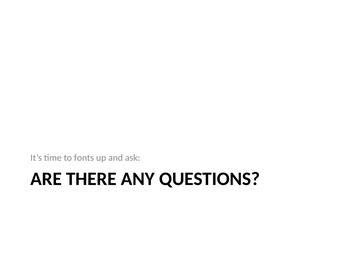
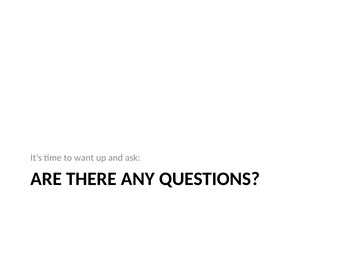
fonts: fonts -> want
